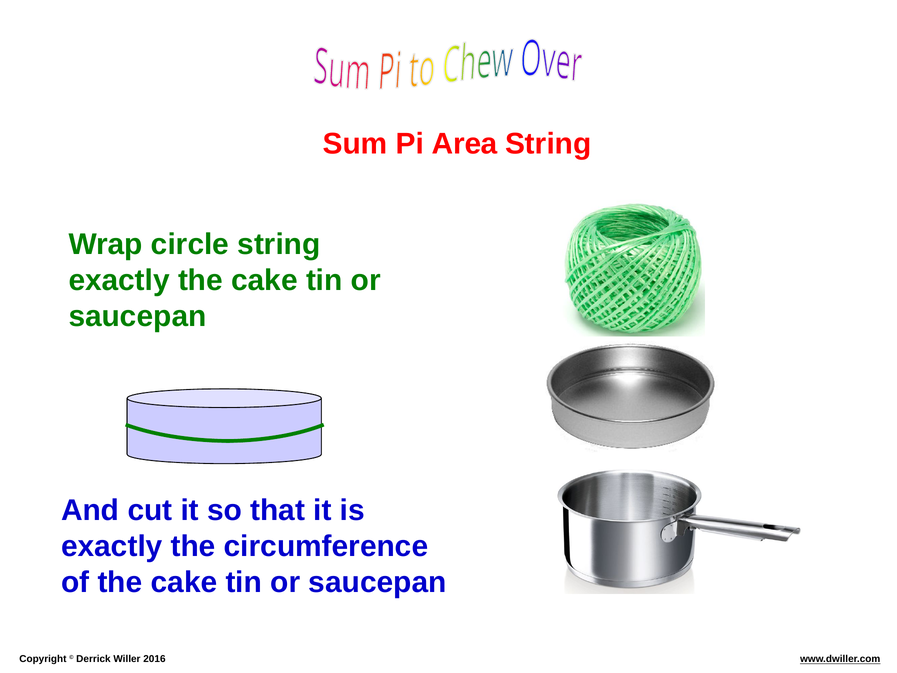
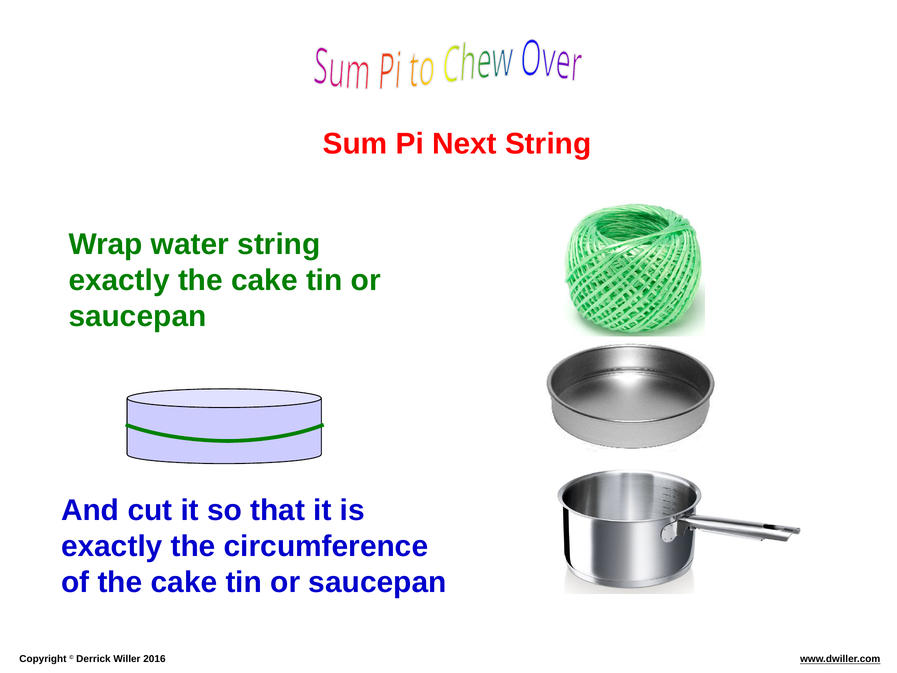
Area: Area -> Next
circle: circle -> water
